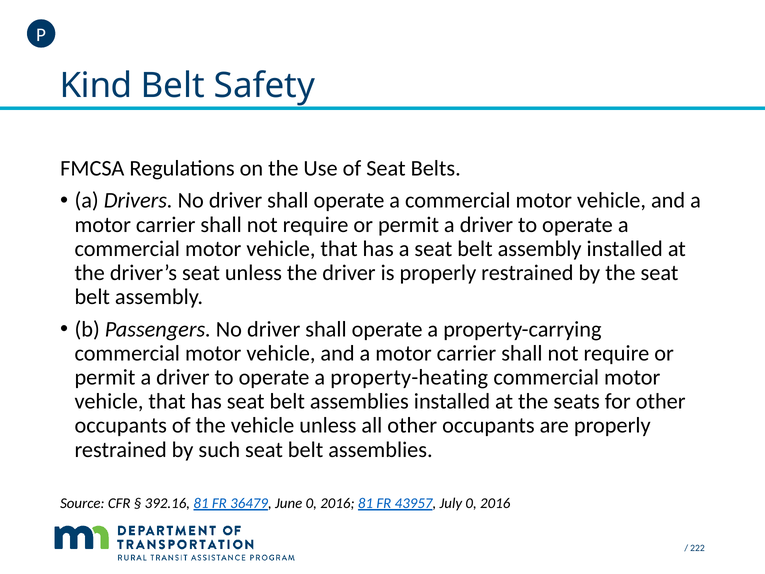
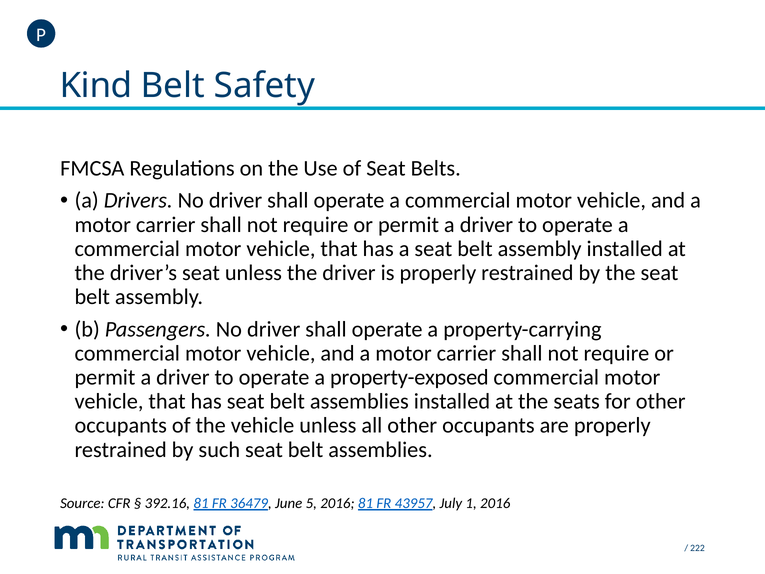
property-heating: property-heating -> property-exposed
June 0: 0 -> 5
July 0: 0 -> 1
